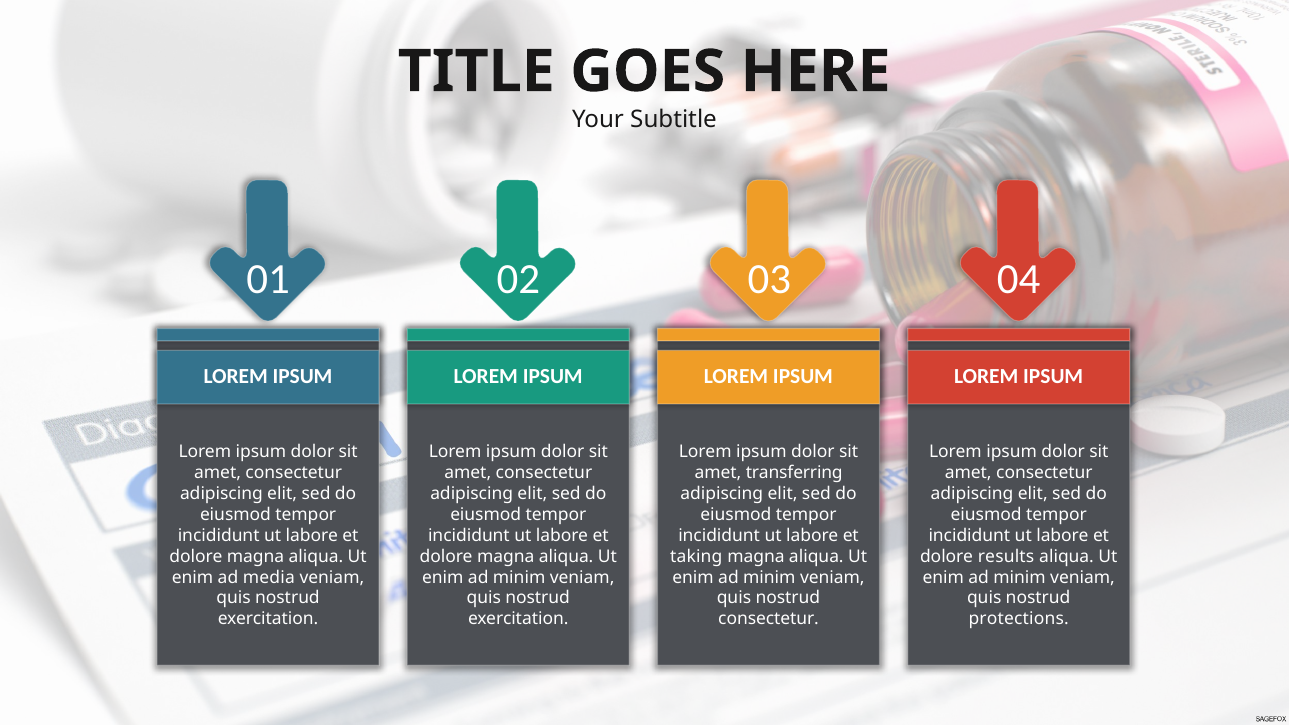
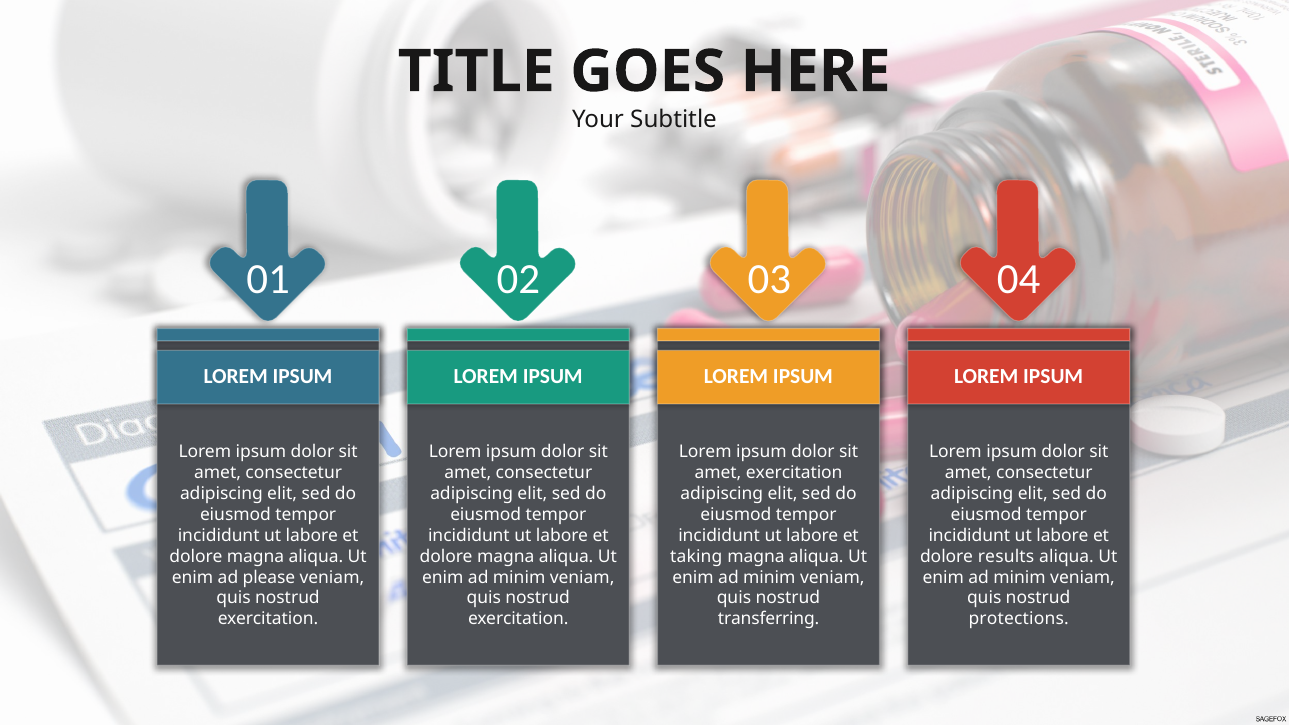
amet transferring: transferring -> exercitation
media: media -> please
consectetur at (769, 619): consectetur -> transferring
